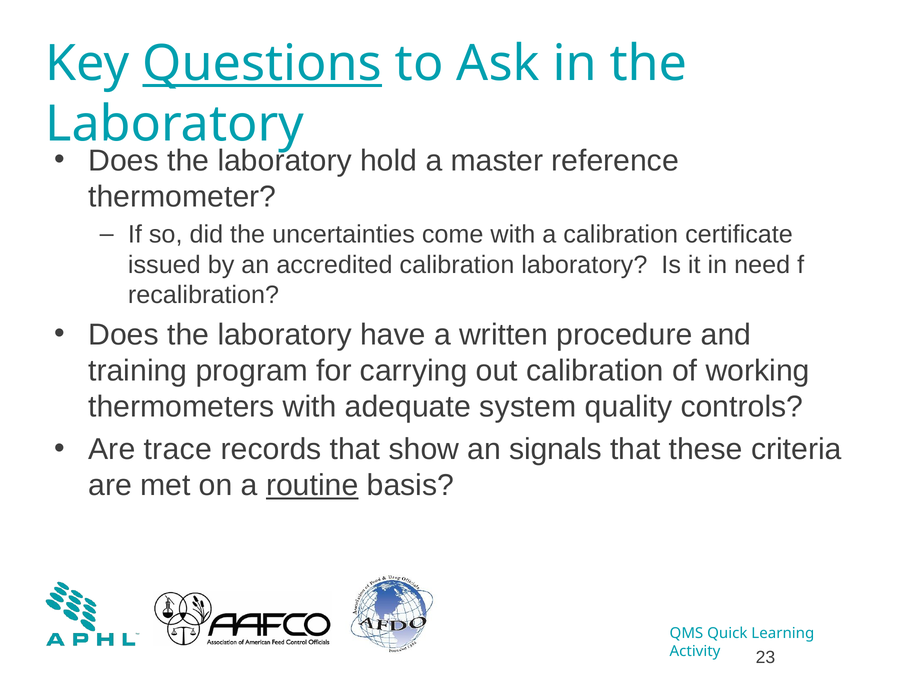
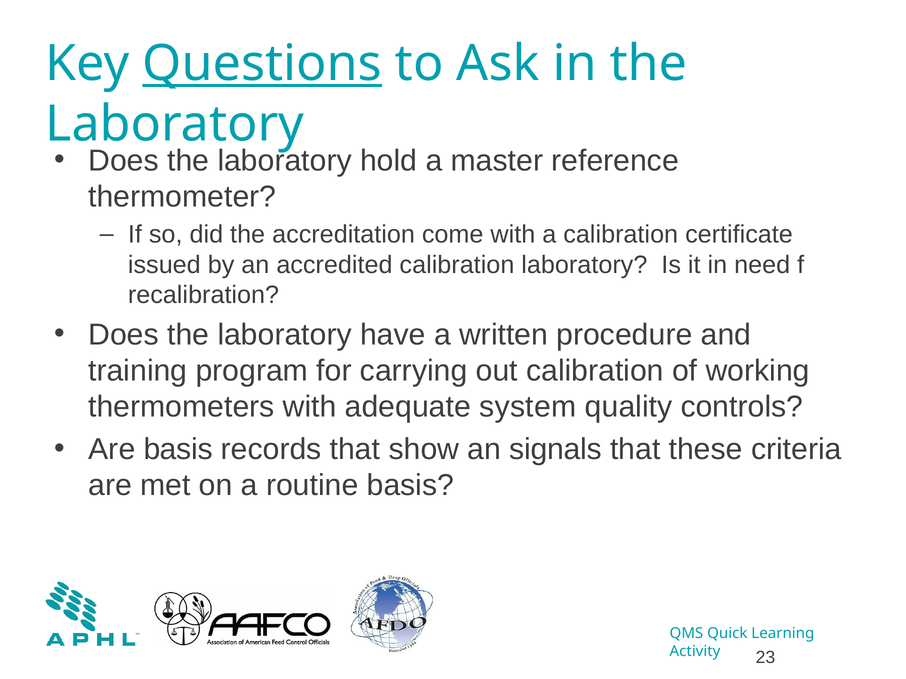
uncertainties: uncertainties -> accreditation
Are trace: trace -> basis
routine underline: present -> none
